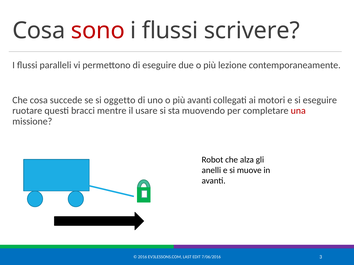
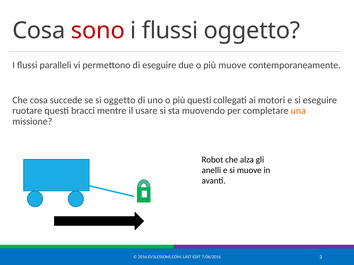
flussi scrivere: scrivere -> oggetto
più lezione: lezione -> muove
più avanti: avanti -> questi
una colour: red -> orange
